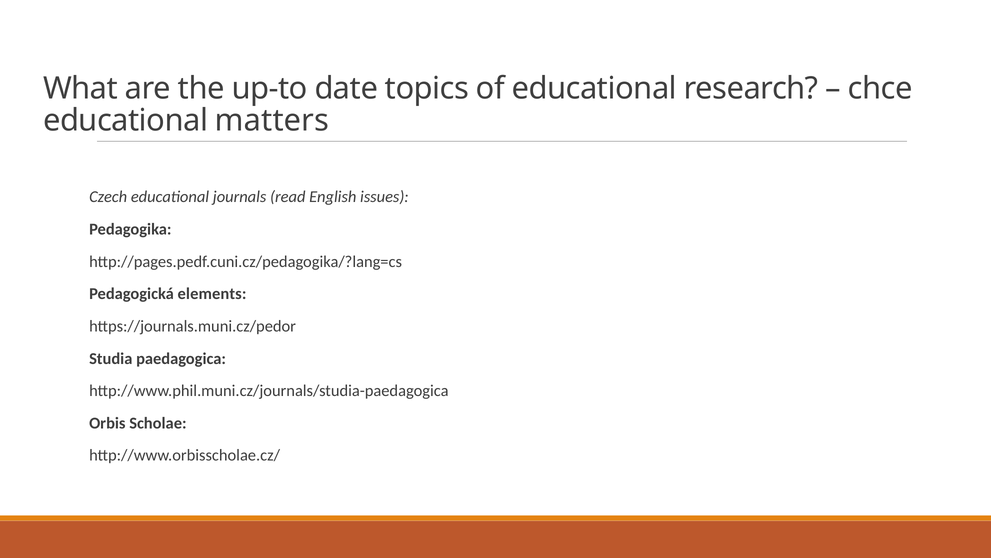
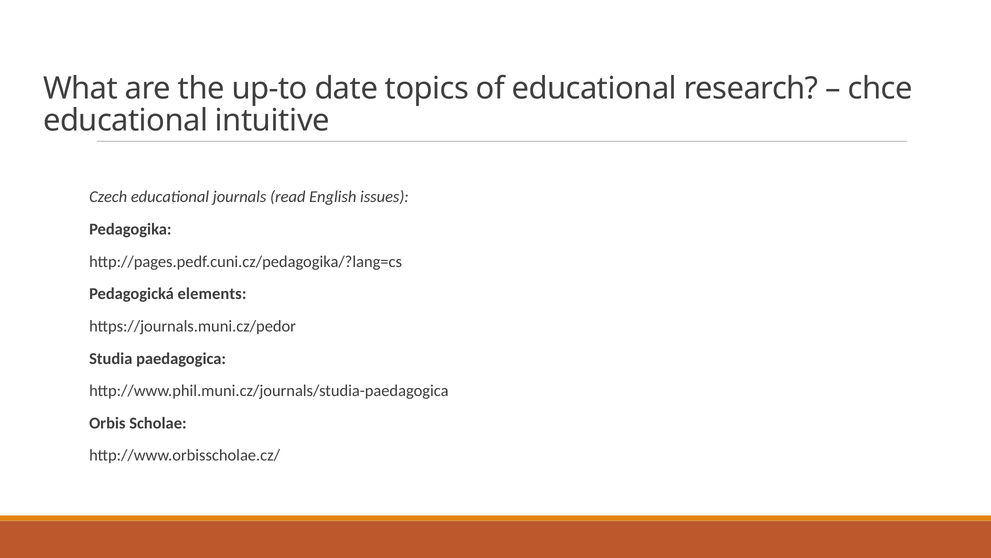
matters: matters -> intuitive
